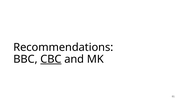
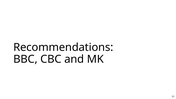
CBC underline: present -> none
